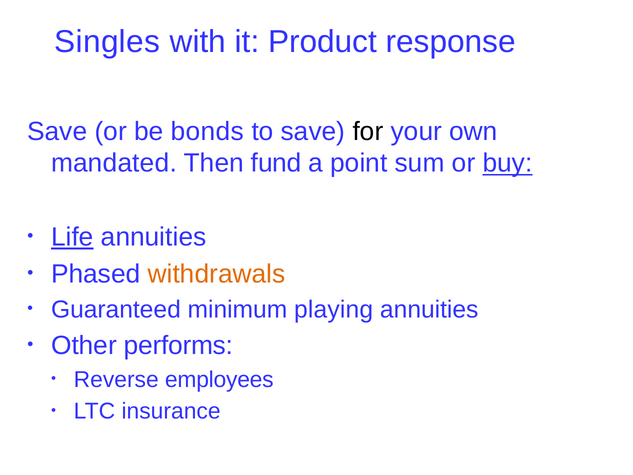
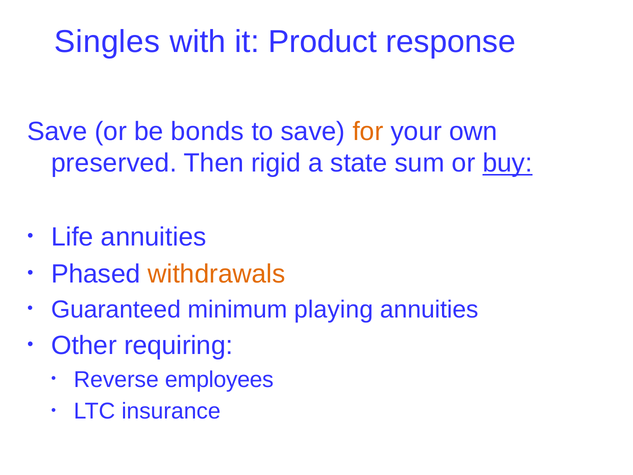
for colour: black -> orange
mandated: mandated -> preserved
fund: fund -> rigid
point: point -> state
Life underline: present -> none
performs: performs -> requiring
